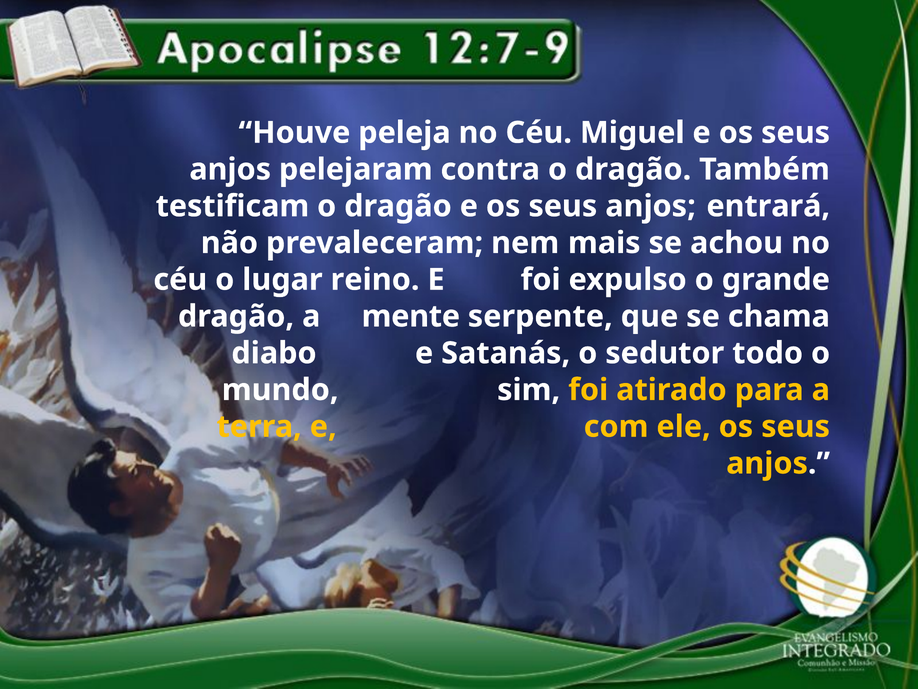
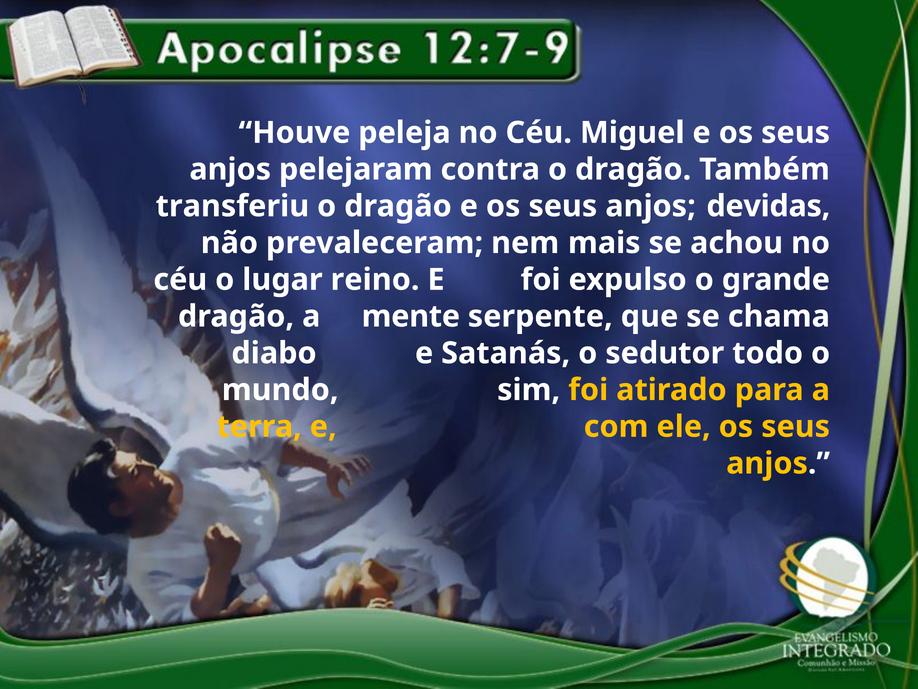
testificam: testificam -> transferiu
entrará: entrará -> devidas
